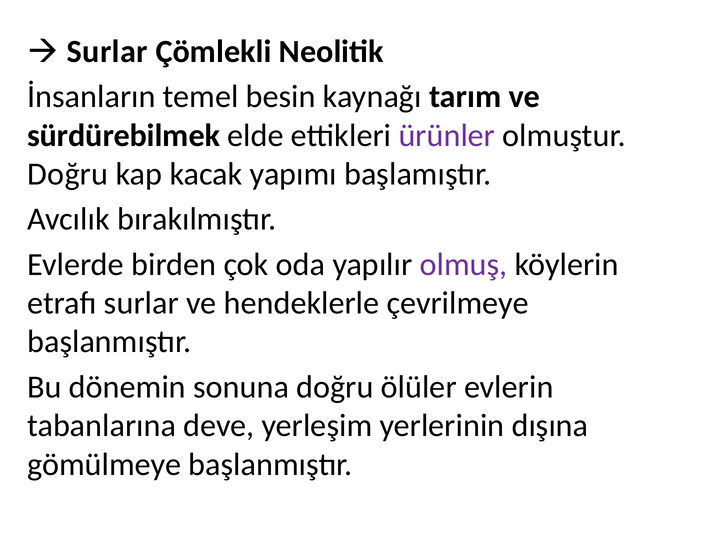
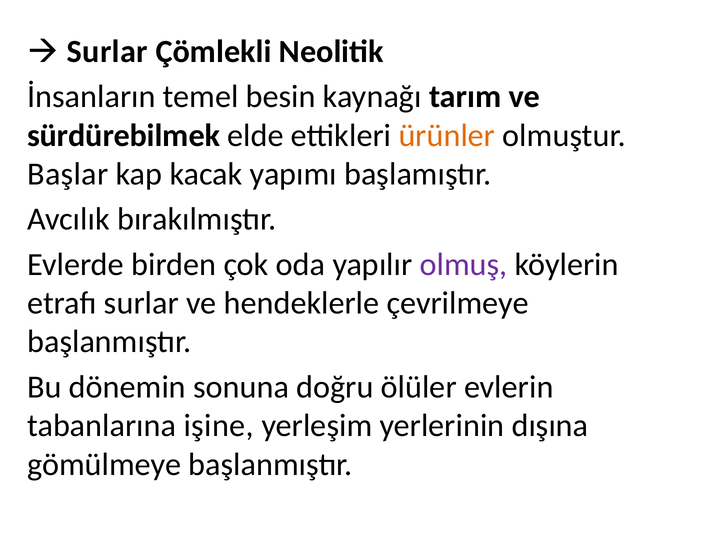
ürünler colour: purple -> orange
Doğru at (68, 174): Doğru -> Başlar
deve: deve -> işine
